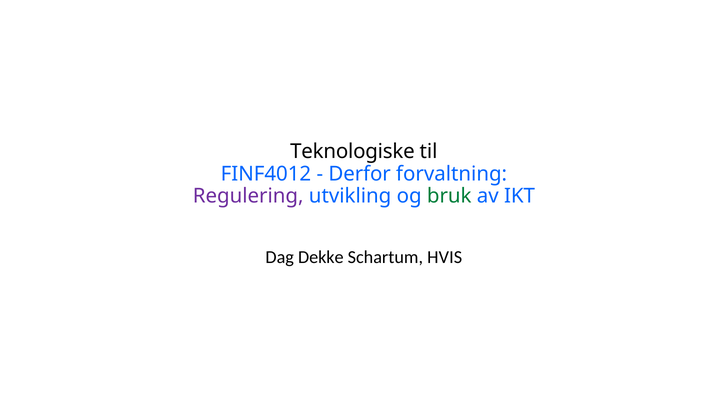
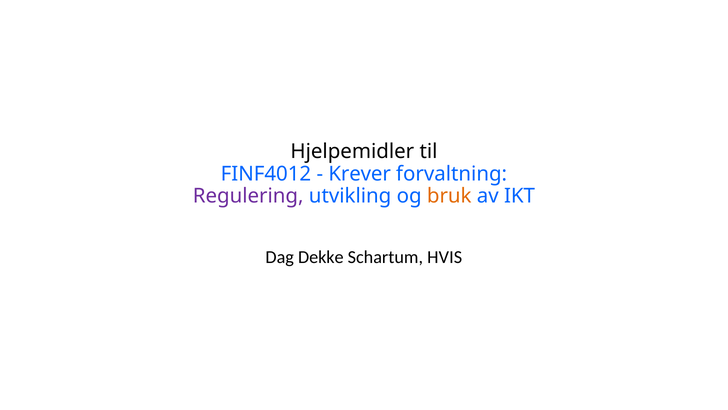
Teknologiske: Teknologiske -> Hjelpemidler
Derfor: Derfor -> Krever
bruk colour: green -> orange
